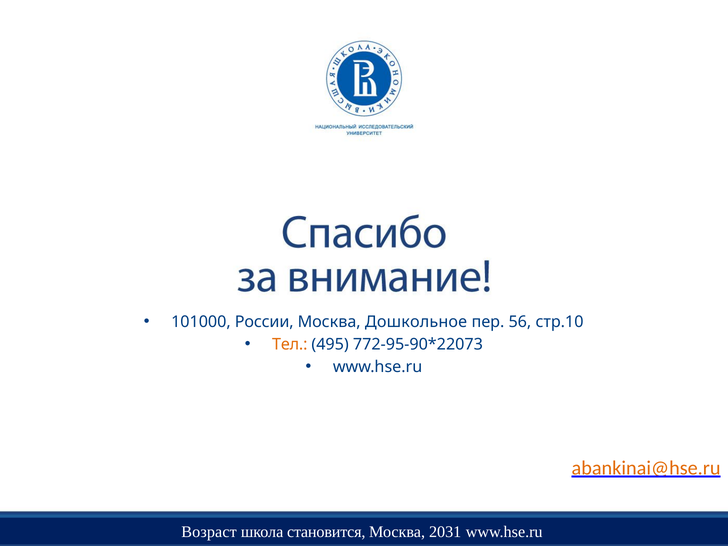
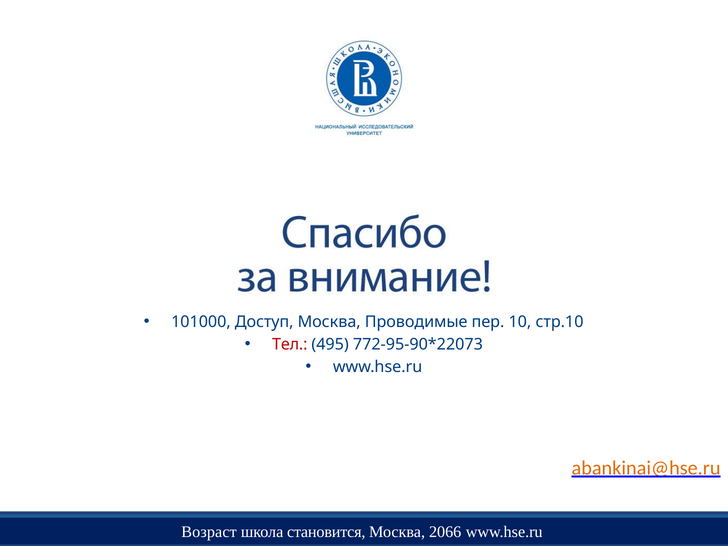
России: России -> Доступ
Дошкольное: Дошкольное -> Проводимые
56: 56 -> 10
Тел colour: orange -> red
2031: 2031 -> 2066
